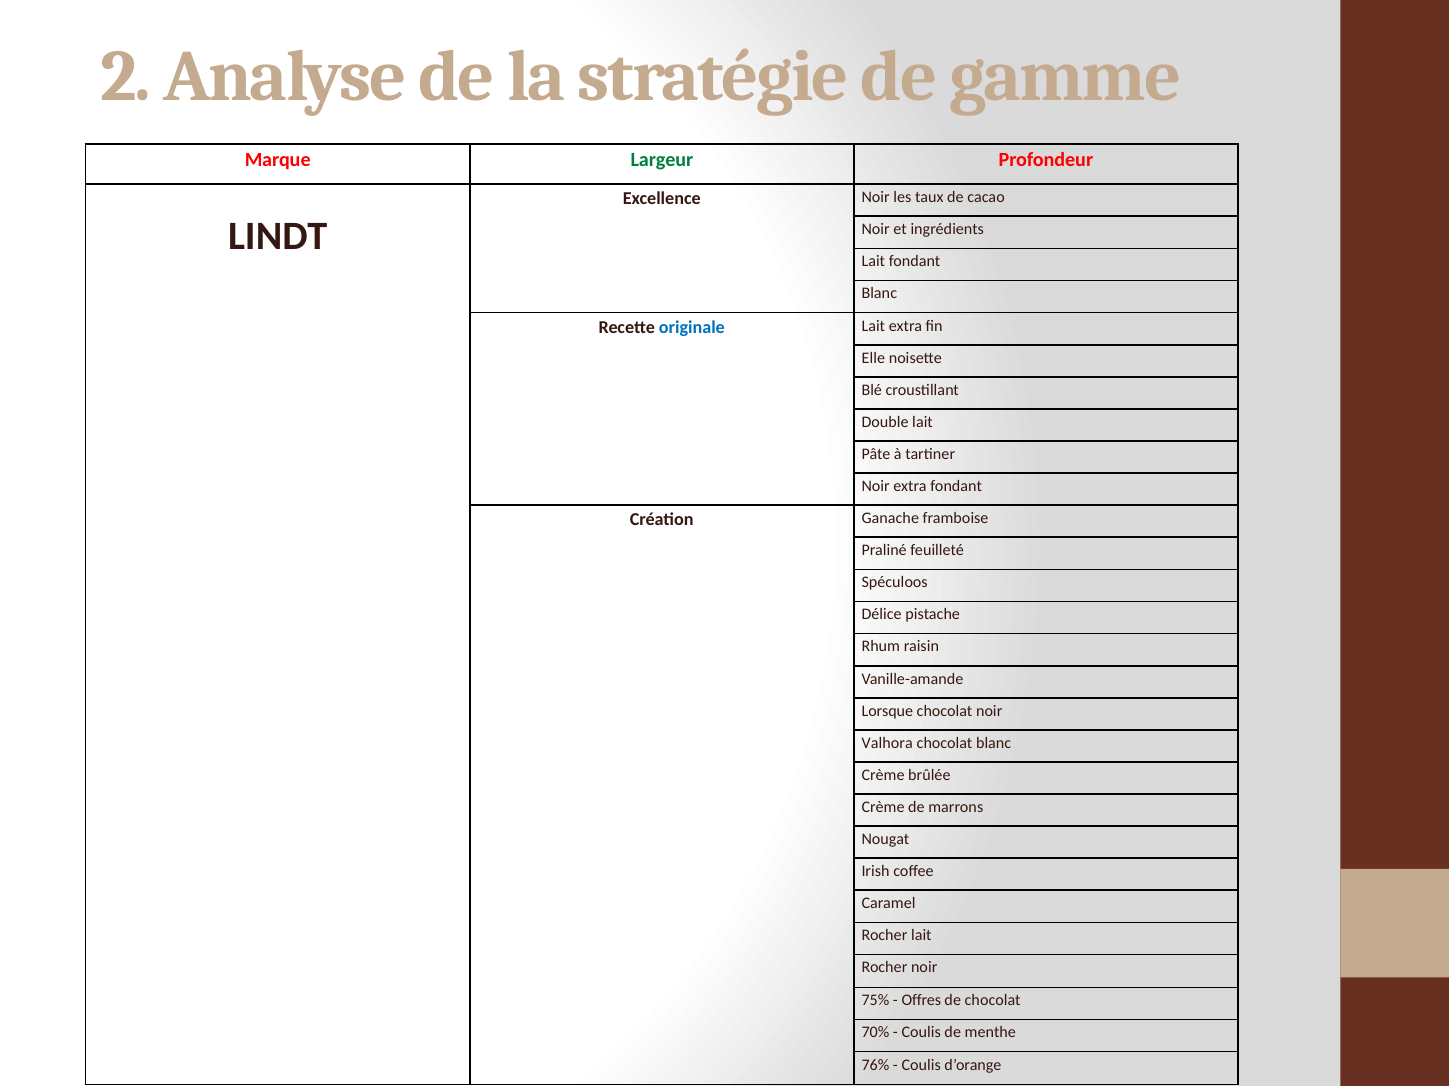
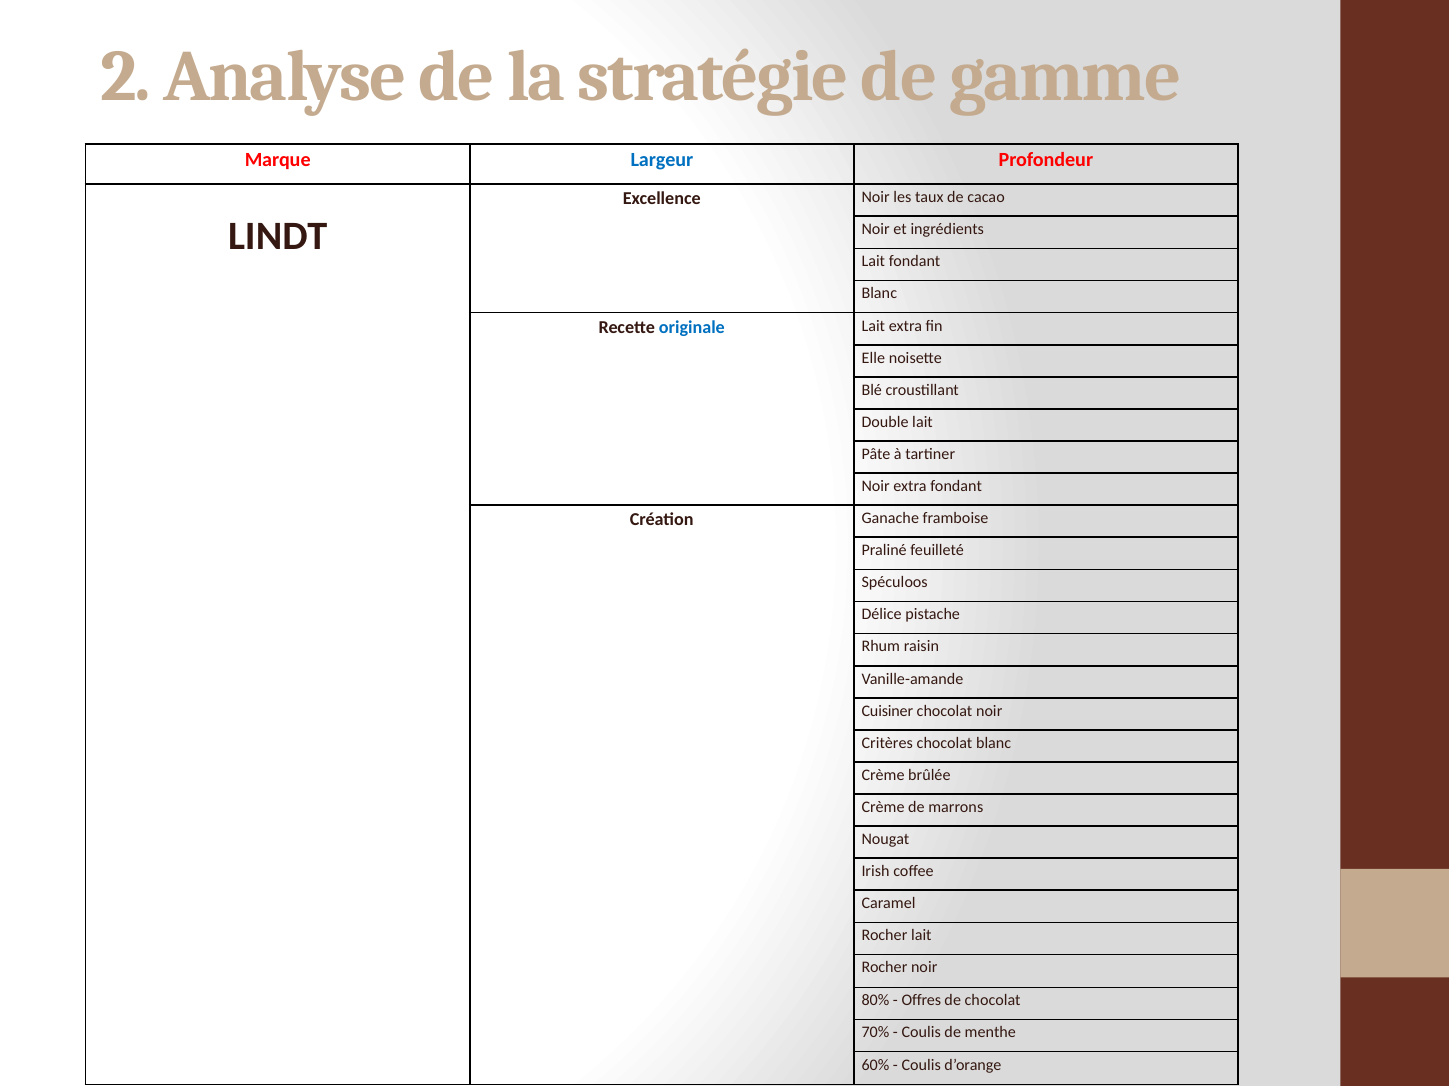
Largeur colour: green -> blue
Lorsque: Lorsque -> Cuisiner
Valhora: Valhora -> Critères
75%: 75% -> 80%
76%: 76% -> 60%
